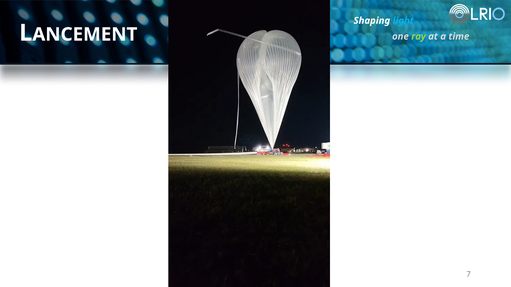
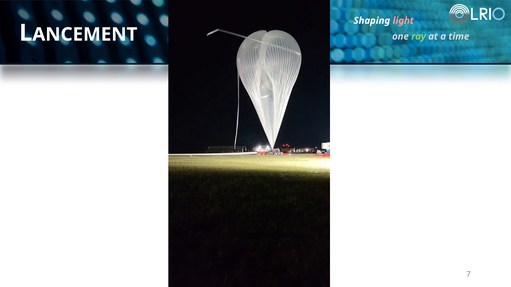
light colour: light blue -> pink
